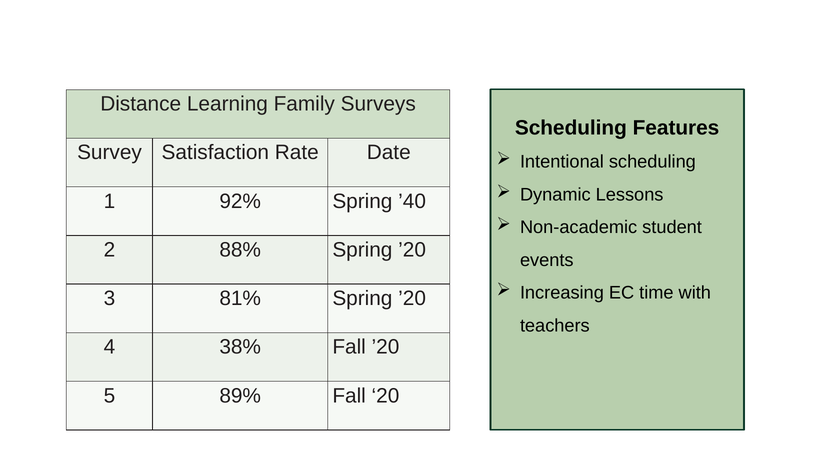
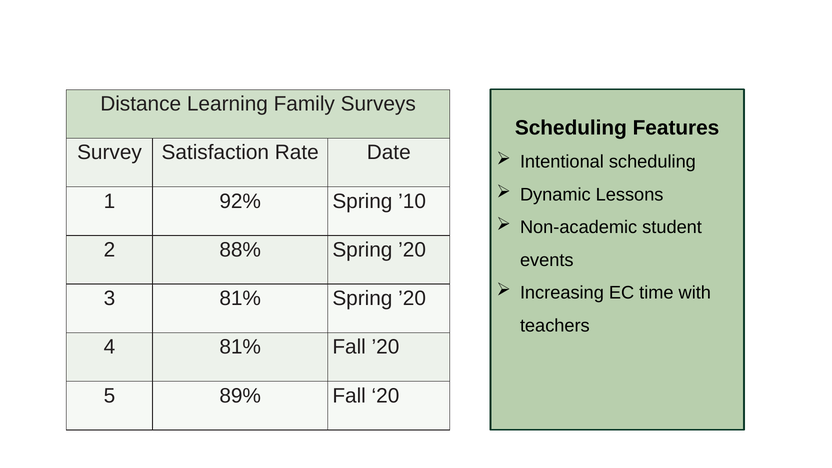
’40: ’40 -> ’10
4 38%: 38% -> 81%
